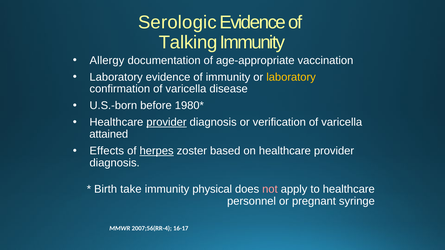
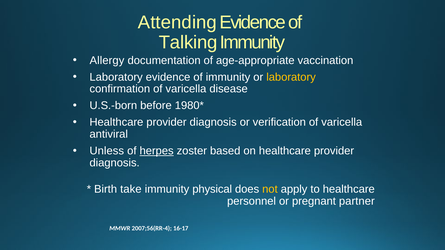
Serologic: Serologic -> Attending
provider at (166, 122) underline: present -> none
attained: attained -> antiviral
Effects: Effects -> Unless
not colour: pink -> yellow
syringe: syringe -> partner
